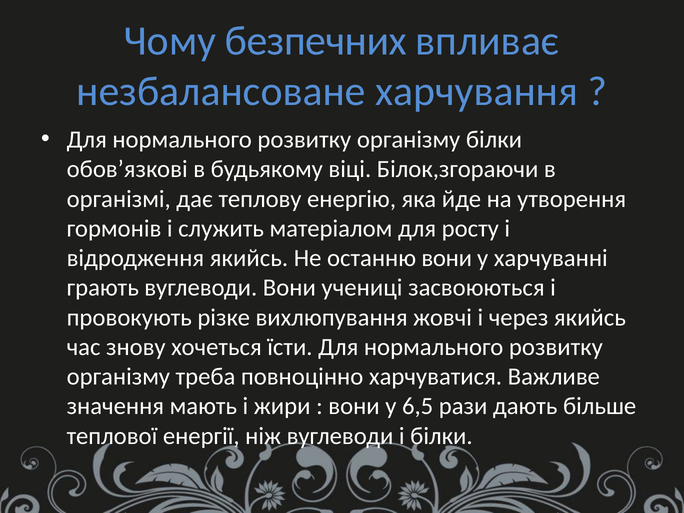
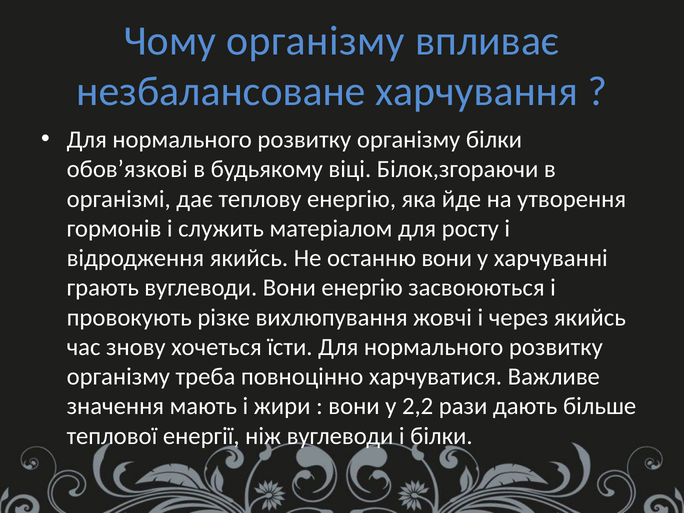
Чому безпечних: безпечних -> організму
Вони учениці: учениці -> енергію
6,5: 6,5 -> 2,2
